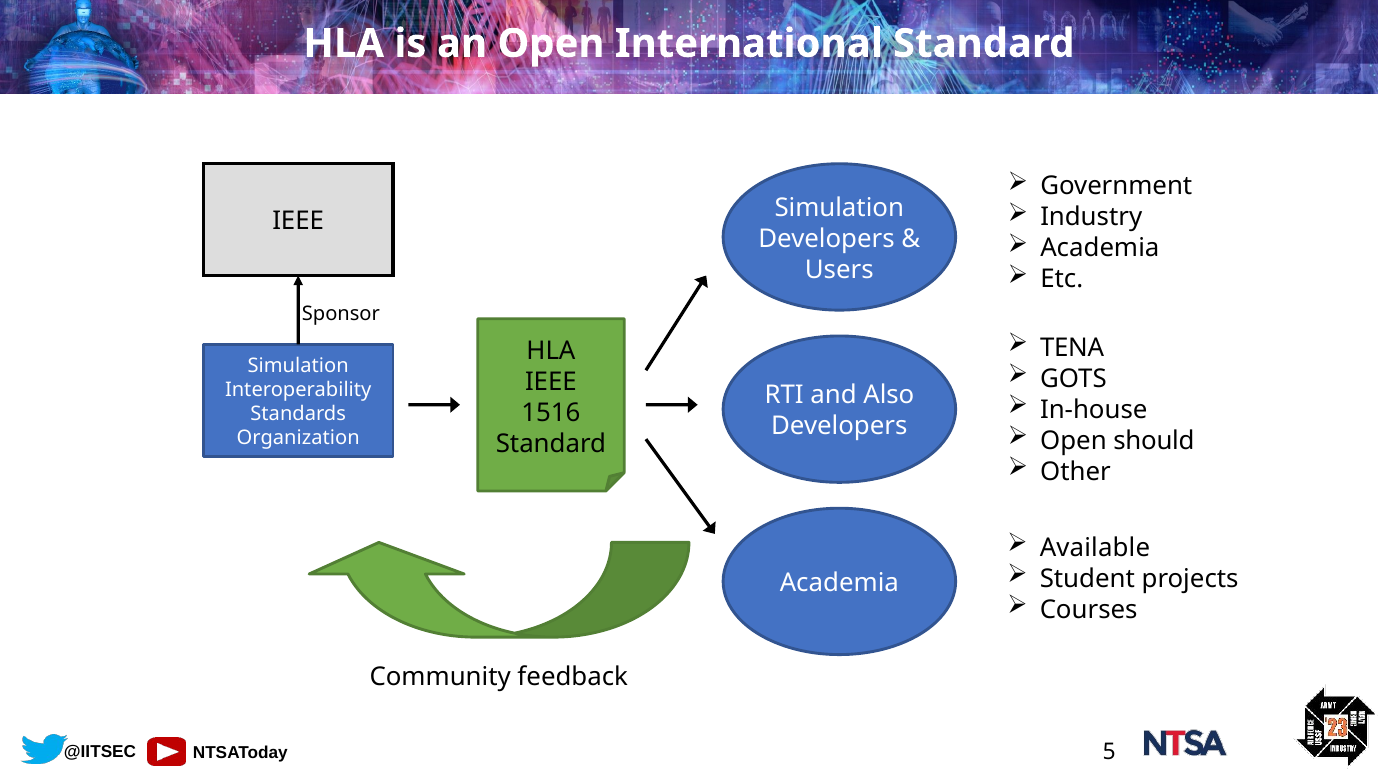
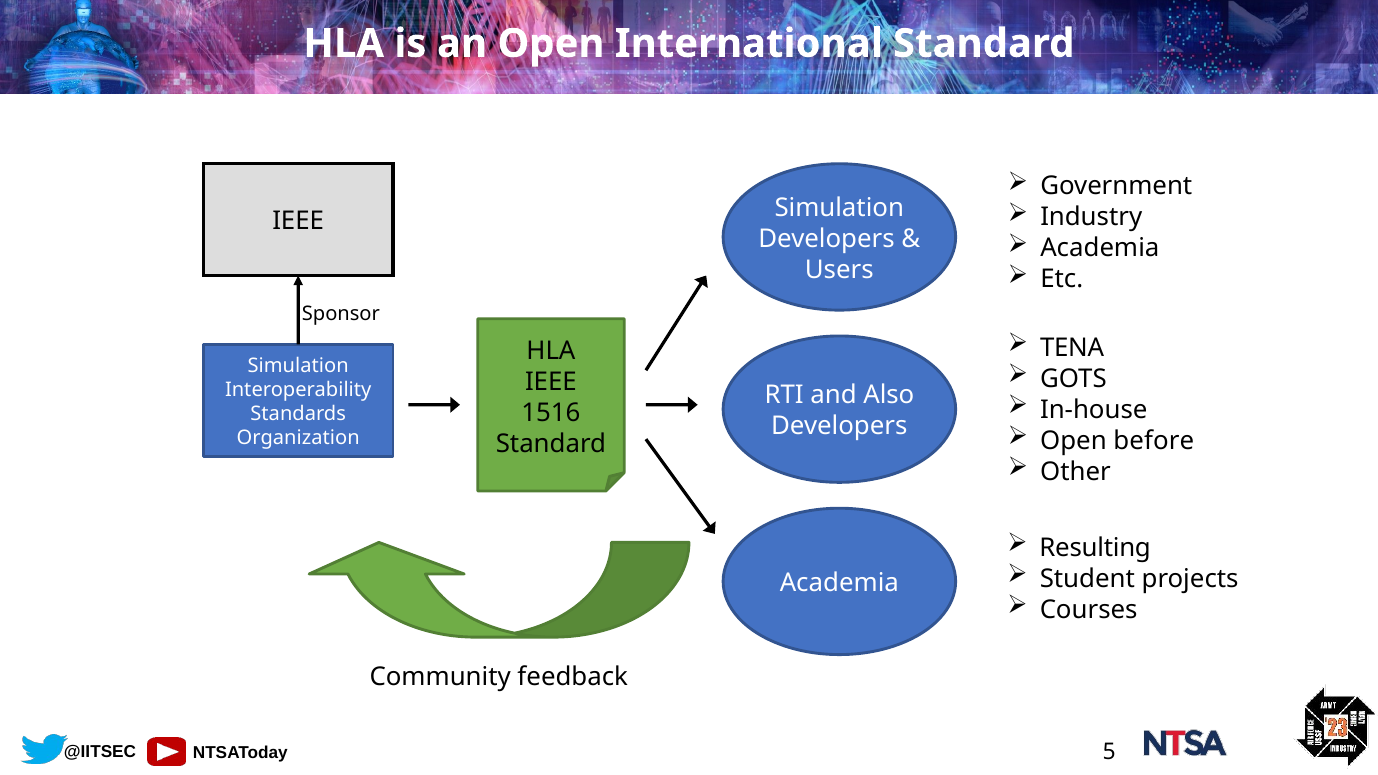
should: should -> before
Available: Available -> Resulting
